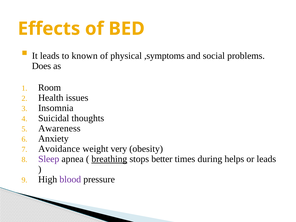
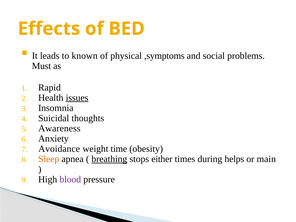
Does: Does -> Must
Room: Room -> Rapid
issues underline: none -> present
very: very -> time
Sleep colour: purple -> orange
better: better -> either
or leads: leads -> main
